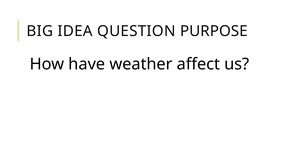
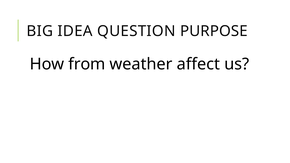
have: have -> from
